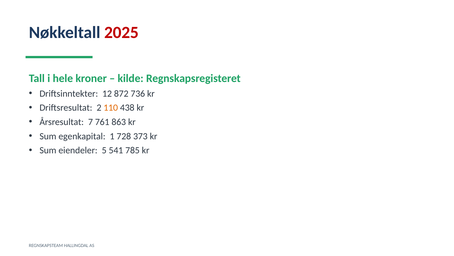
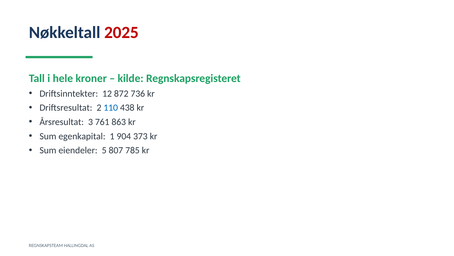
110 colour: orange -> blue
7: 7 -> 3
728: 728 -> 904
541: 541 -> 807
